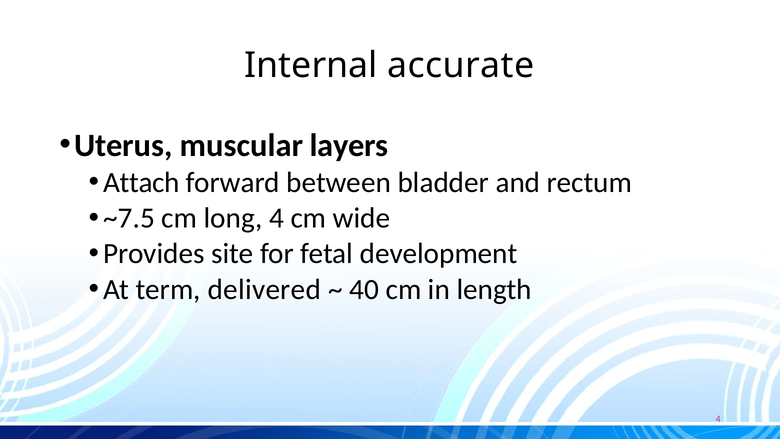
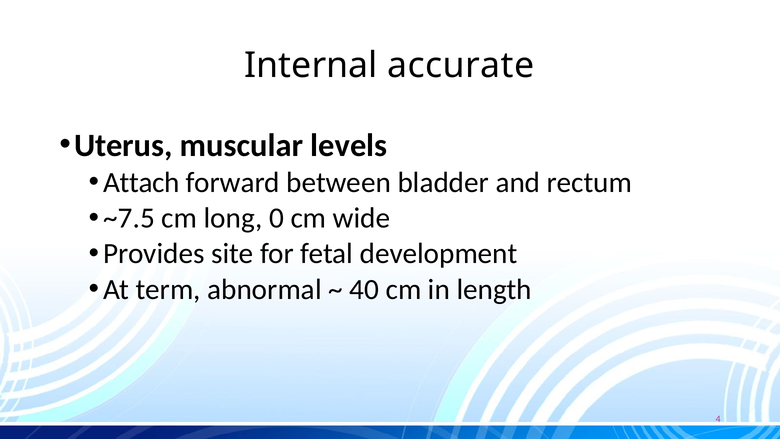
layers: layers -> levels
long 4: 4 -> 0
delivered: delivered -> abnormal
